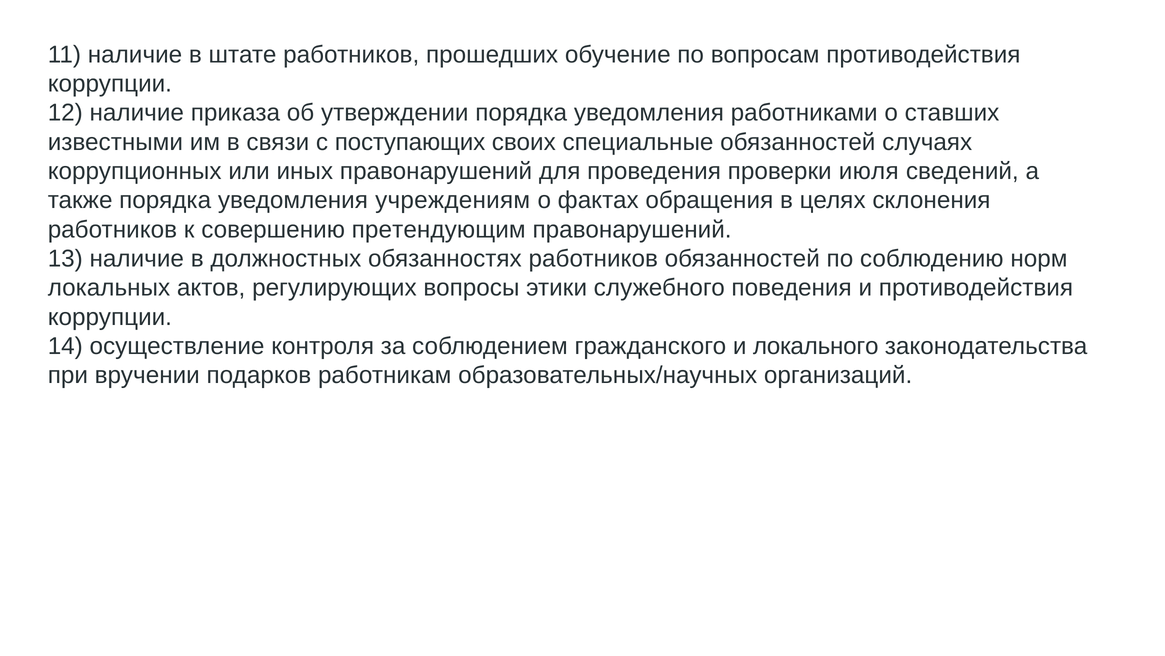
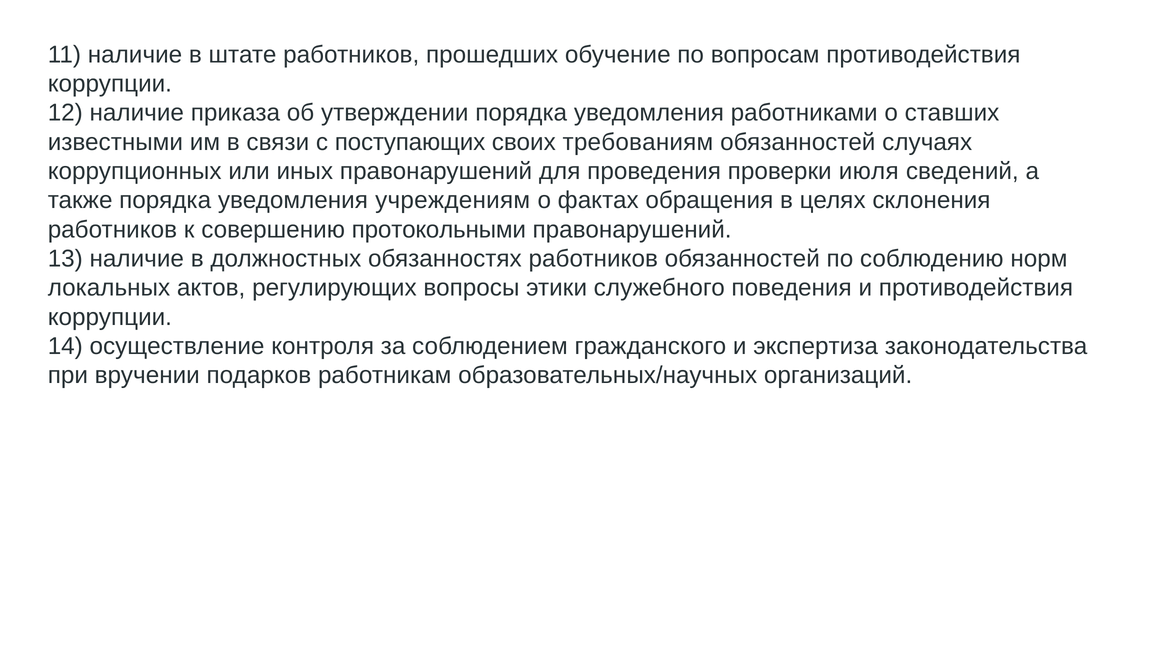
специальные: специальные -> требованиям
претендующим: претендующим -> протокольными
локального: локального -> экспертиза
